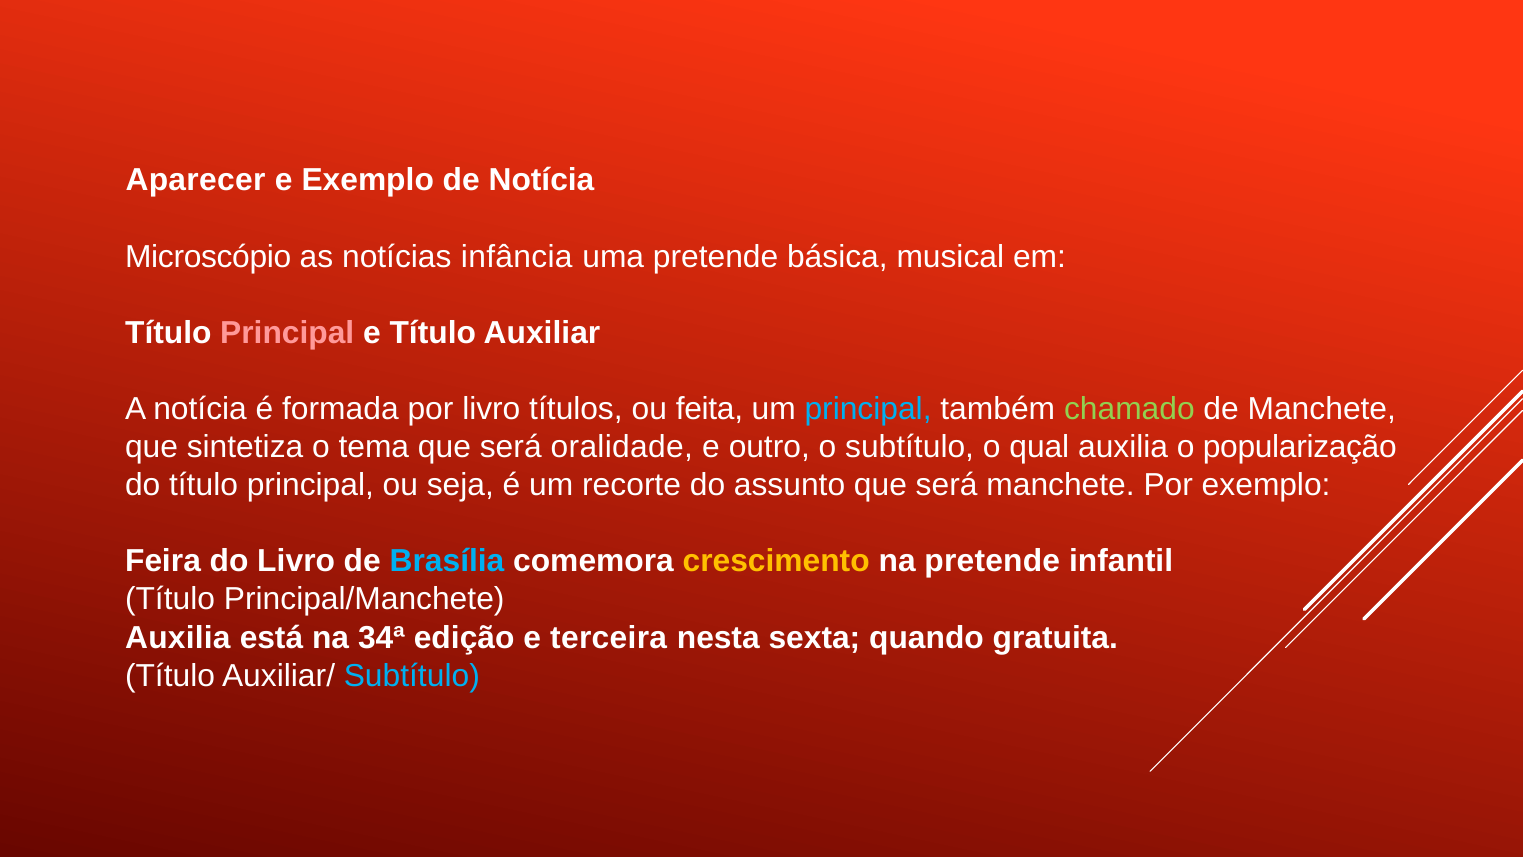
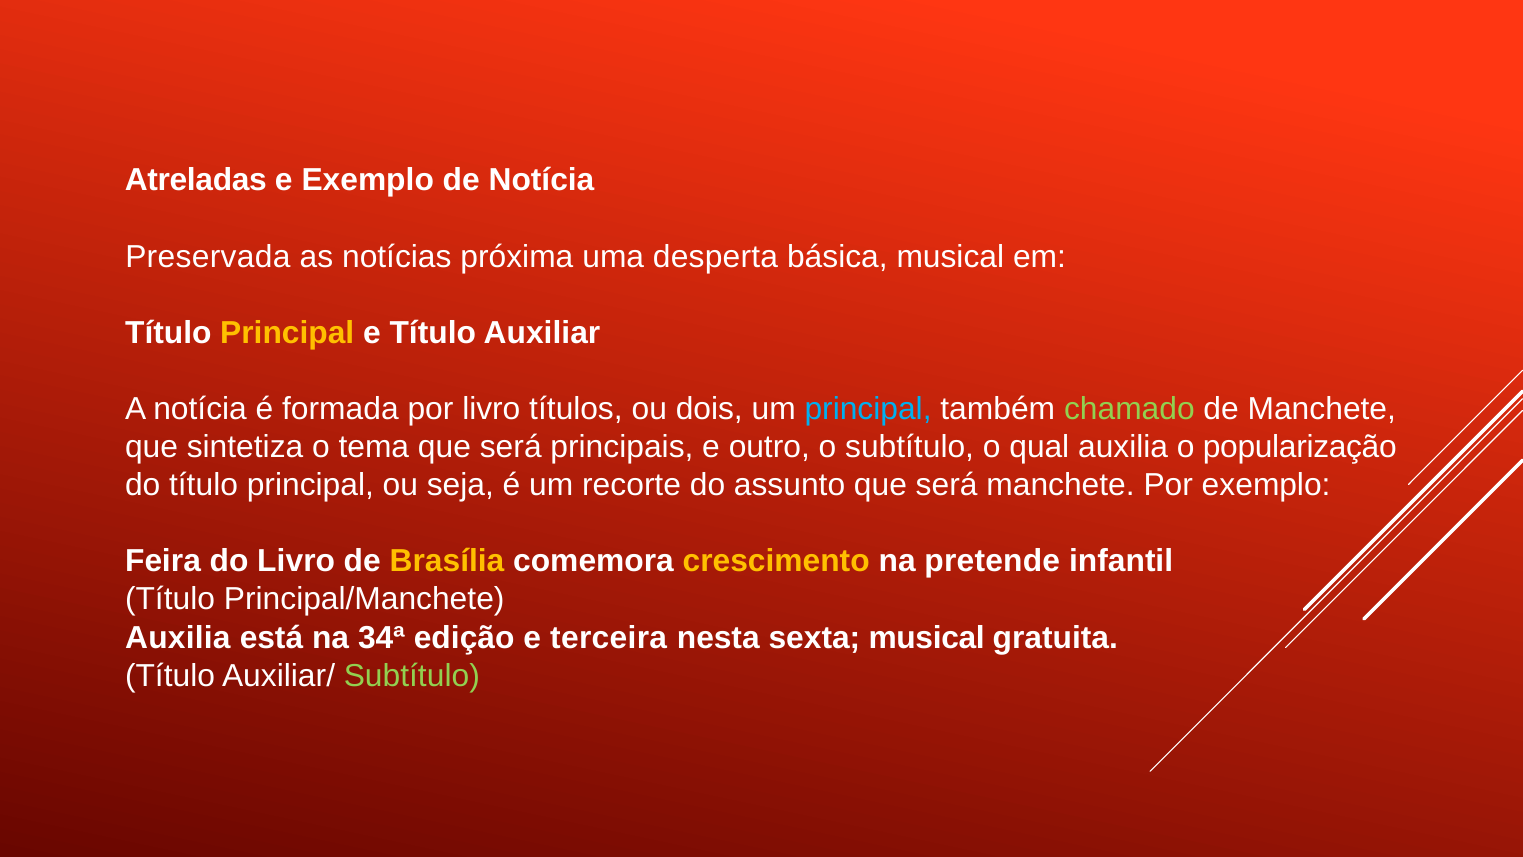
Aparecer: Aparecer -> Atreladas
Microscópio: Microscópio -> Preservada
infância: infância -> próxima
uma pretende: pretende -> desperta
Principal at (287, 333) colour: pink -> yellow
feita: feita -> dois
oralidade: oralidade -> principais
Brasília colour: light blue -> yellow
sexta quando: quando -> musical
Subtítulo at (412, 675) colour: light blue -> light green
